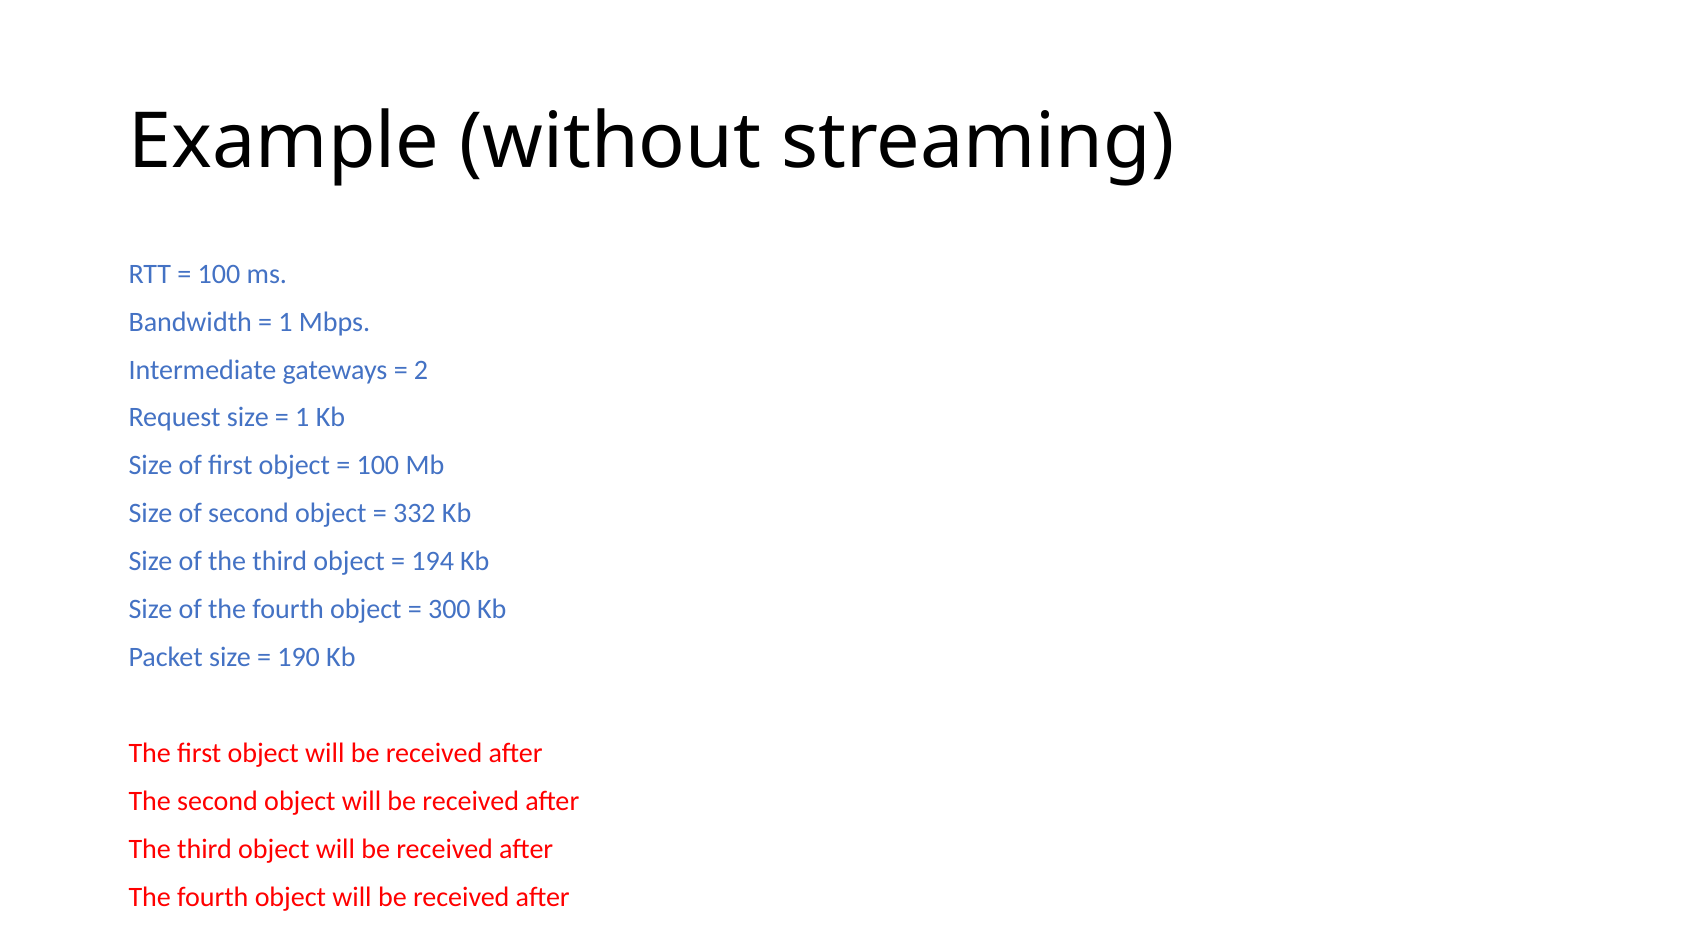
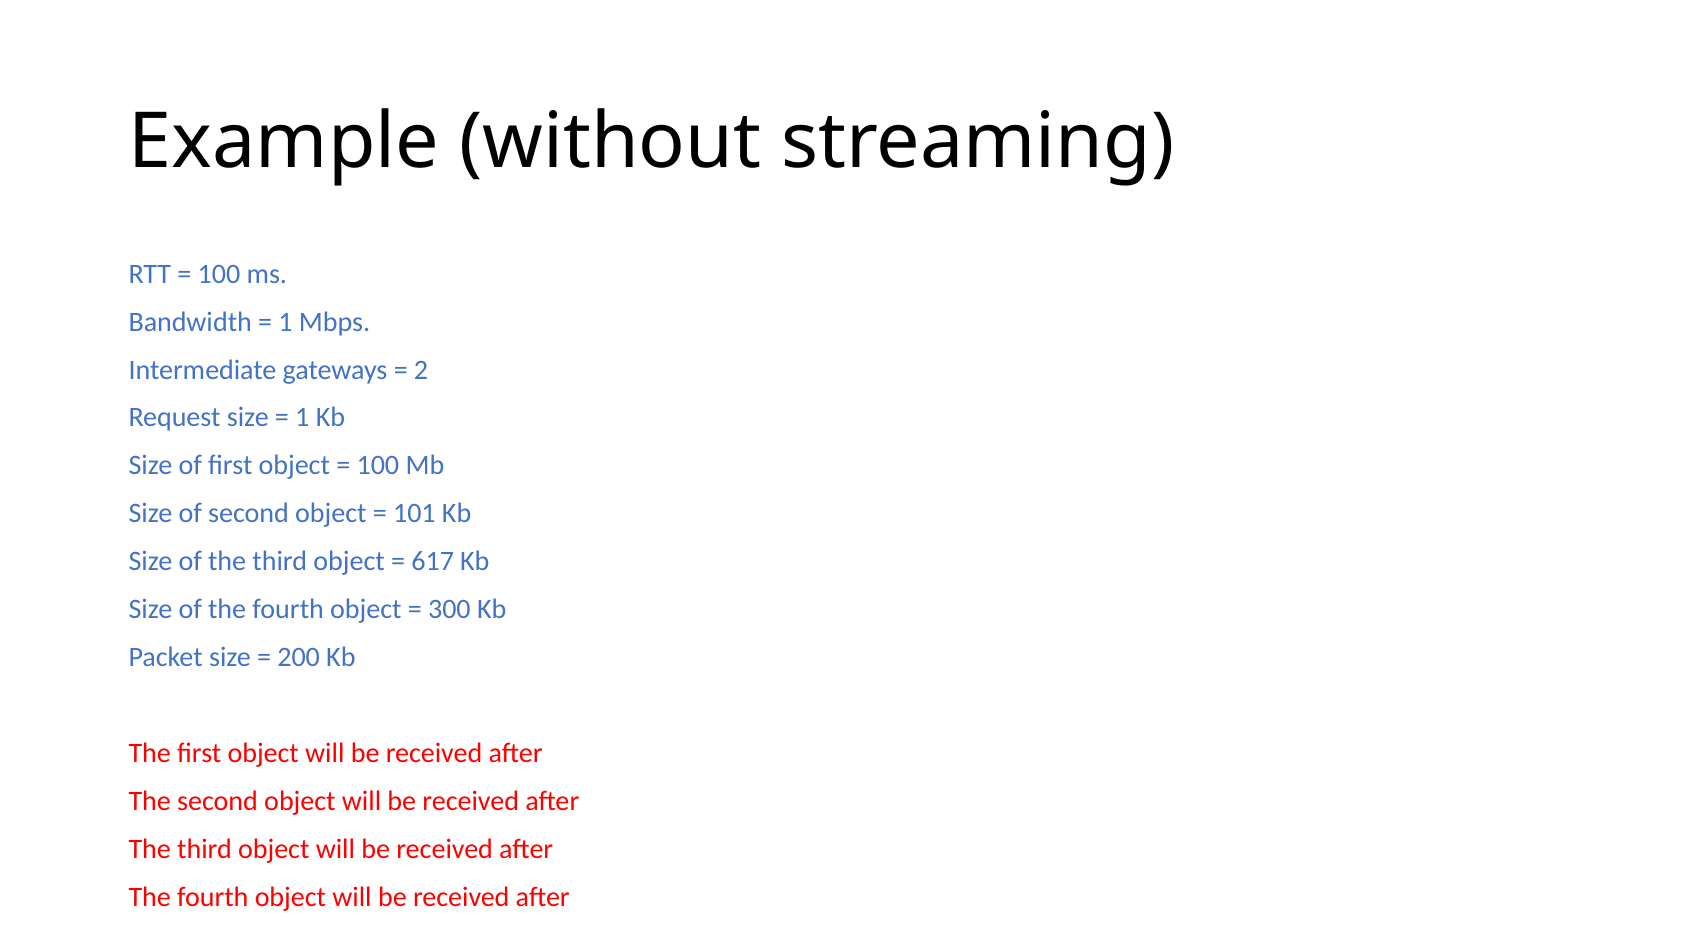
332: 332 -> 101
194: 194 -> 617
190: 190 -> 200
